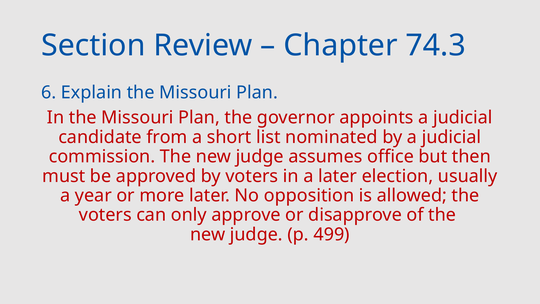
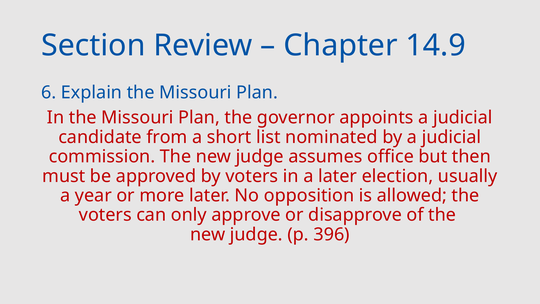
74.3: 74.3 -> 14.9
499: 499 -> 396
